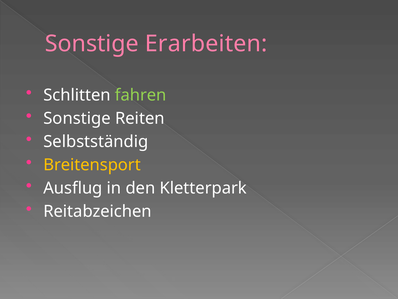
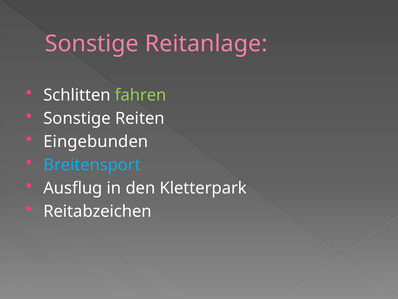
Erarbeiten: Erarbeiten -> Reitanlage
Selbstständig: Selbstständig -> Eingebunden
Breitensport colour: yellow -> light blue
